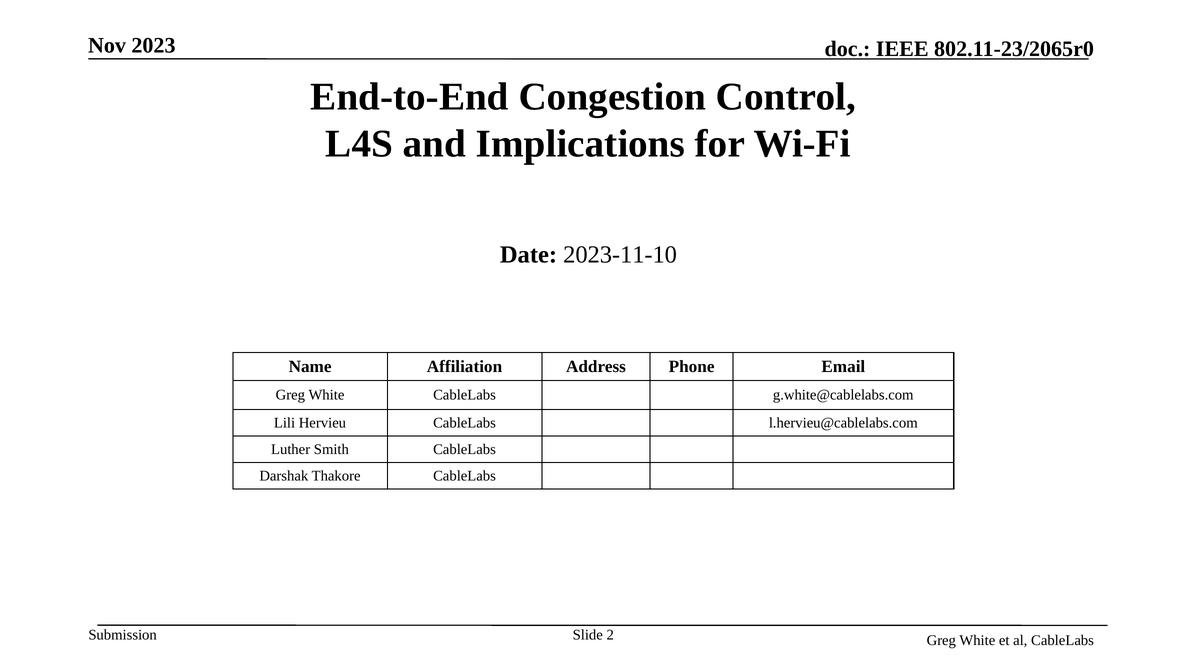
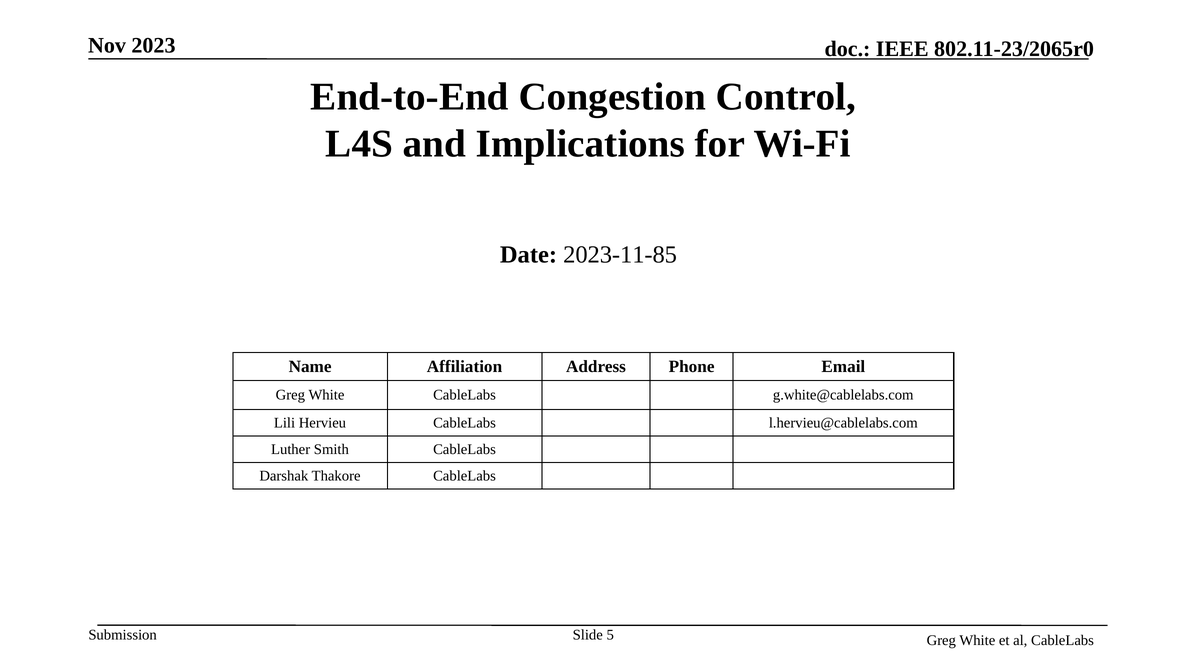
2023-11-10: 2023-11-10 -> 2023-11-85
2: 2 -> 5
